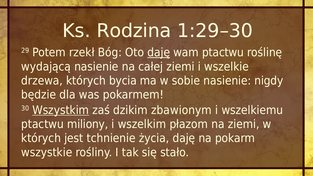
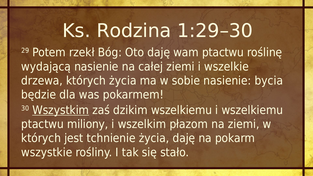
daję at (159, 53) underline: present -> none
których bycia: bycia -> życia
nigdy: nigdy -> bycia
dzikim zbawionym: zbawionym -> wszelkiemu
